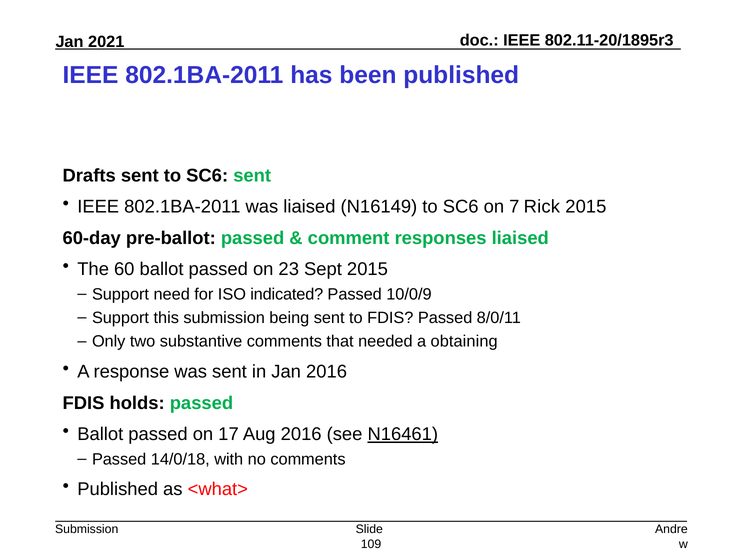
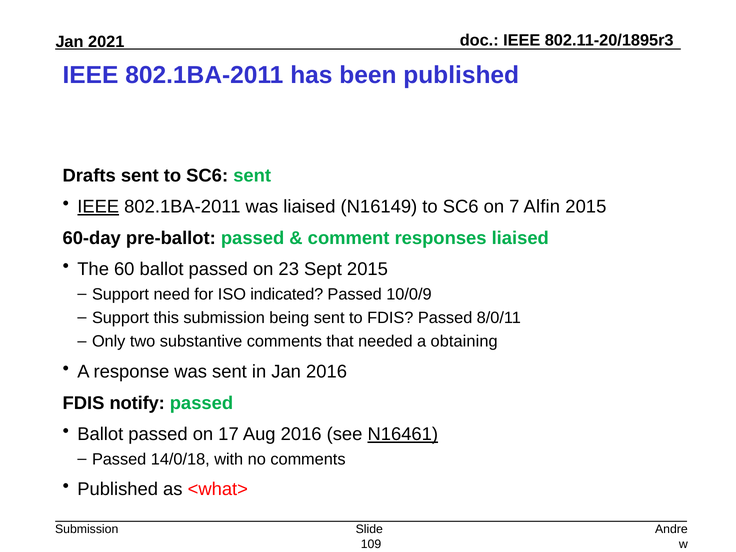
IEEE at (98, 207) underline: none -> present
Rick: Rick -> Alfin
holds: holds -> notify
